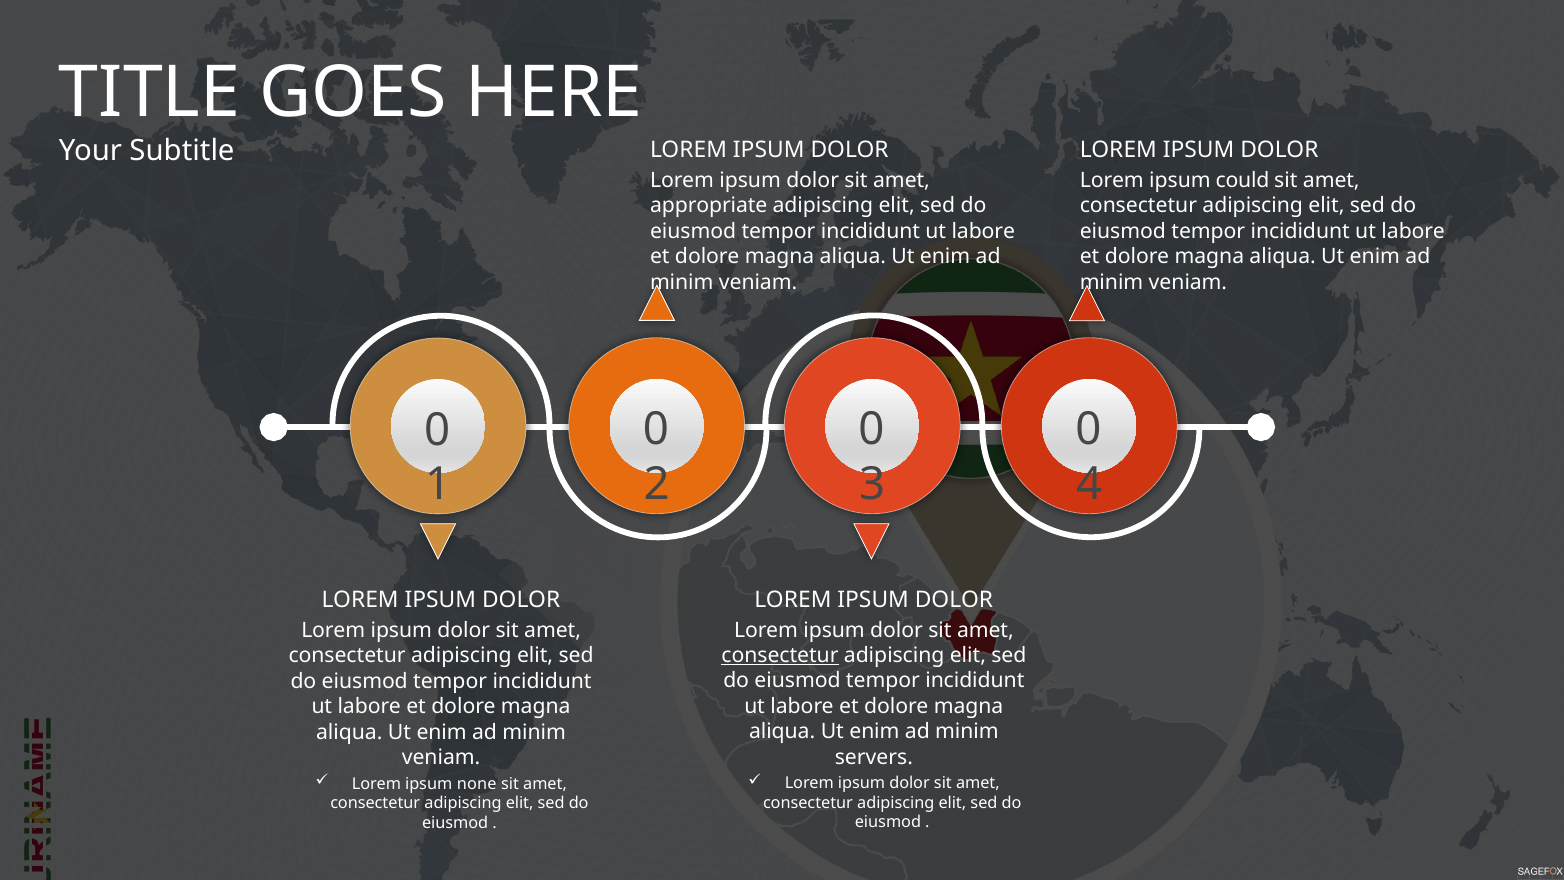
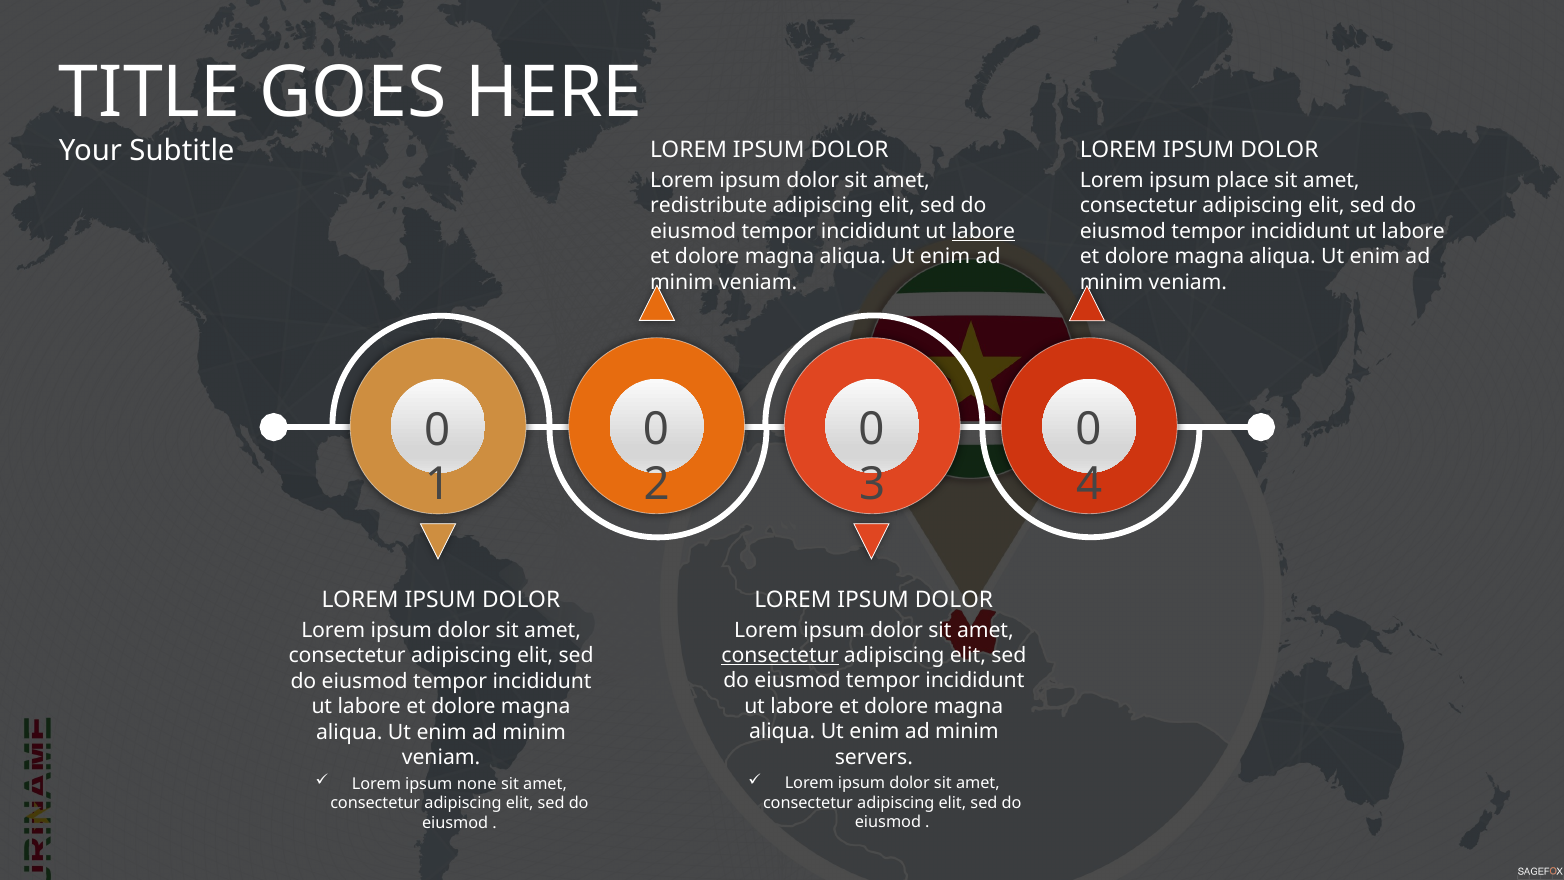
could: could -> place
appropriate: appropriate -> redistribute
labore at (983, 231) underline: none -> present
